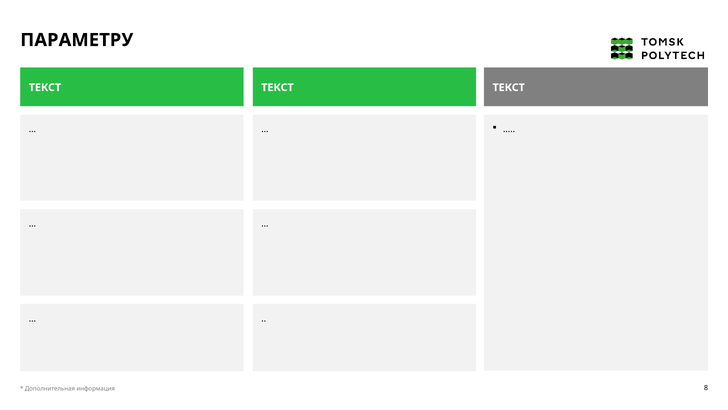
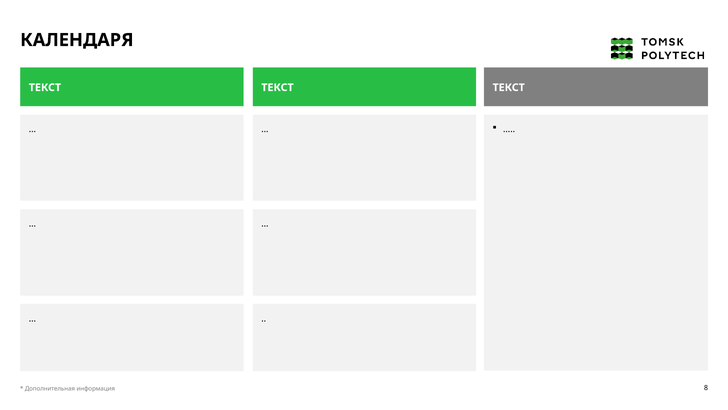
ПАРАМЕТРУ: ПАРАМЕТРУ -> КАЛЕНДАРЯ
